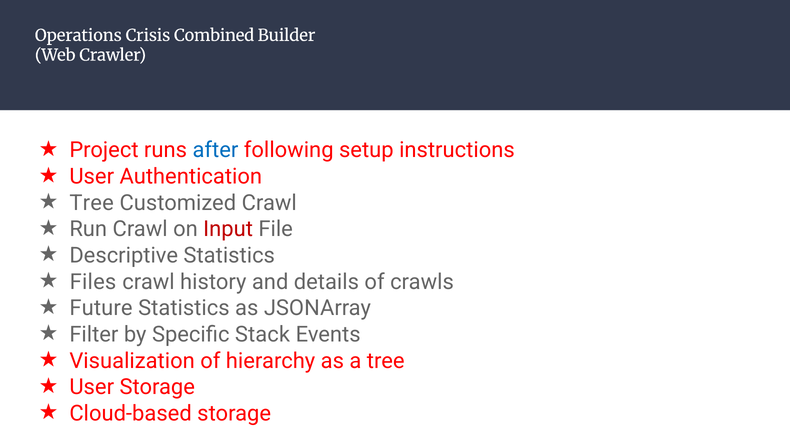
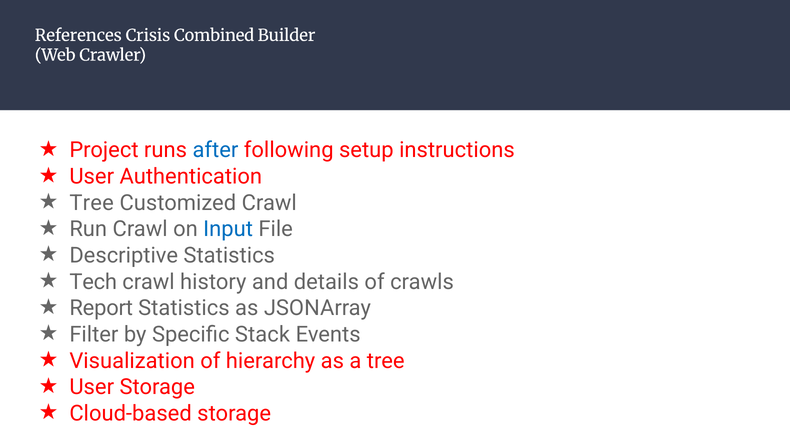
Operations: Operations -> References
Input colour: red -> blue
Files: Files -> Tech
Future: Future -> Report
